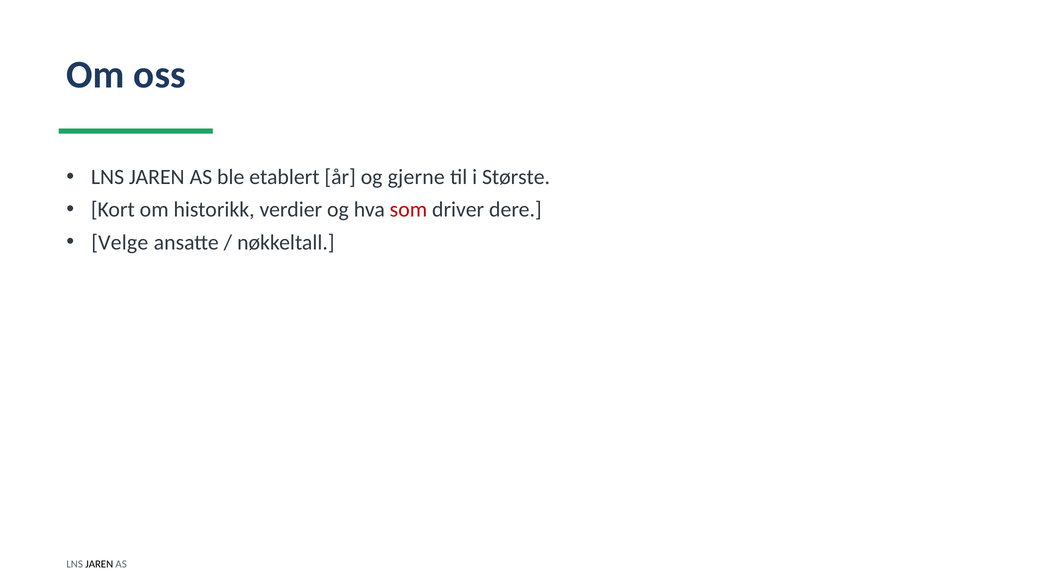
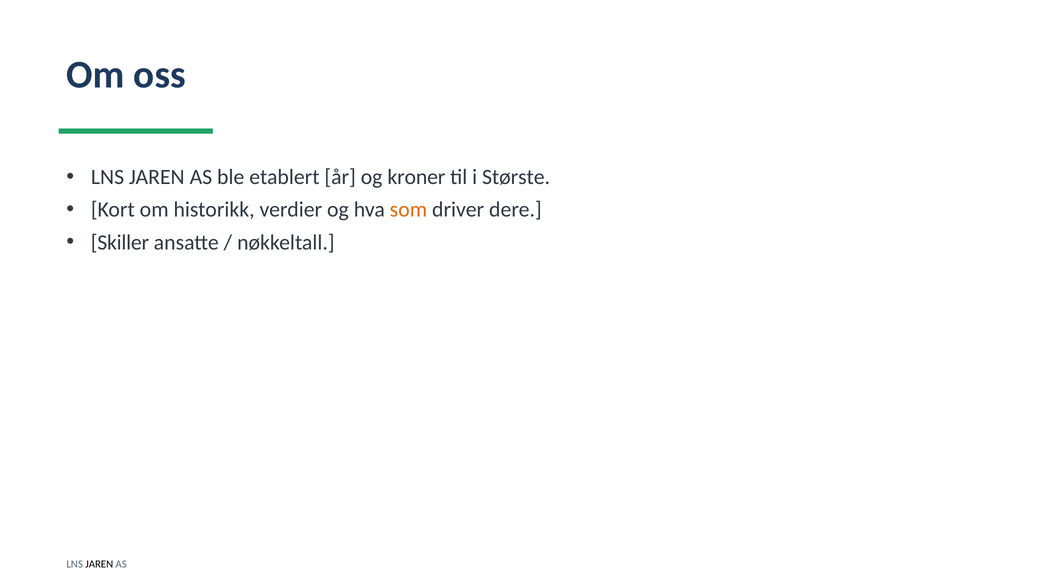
gjerne: gjerne -> kroner
som colour: red -> orange
Velge: Velge -> Skiller
